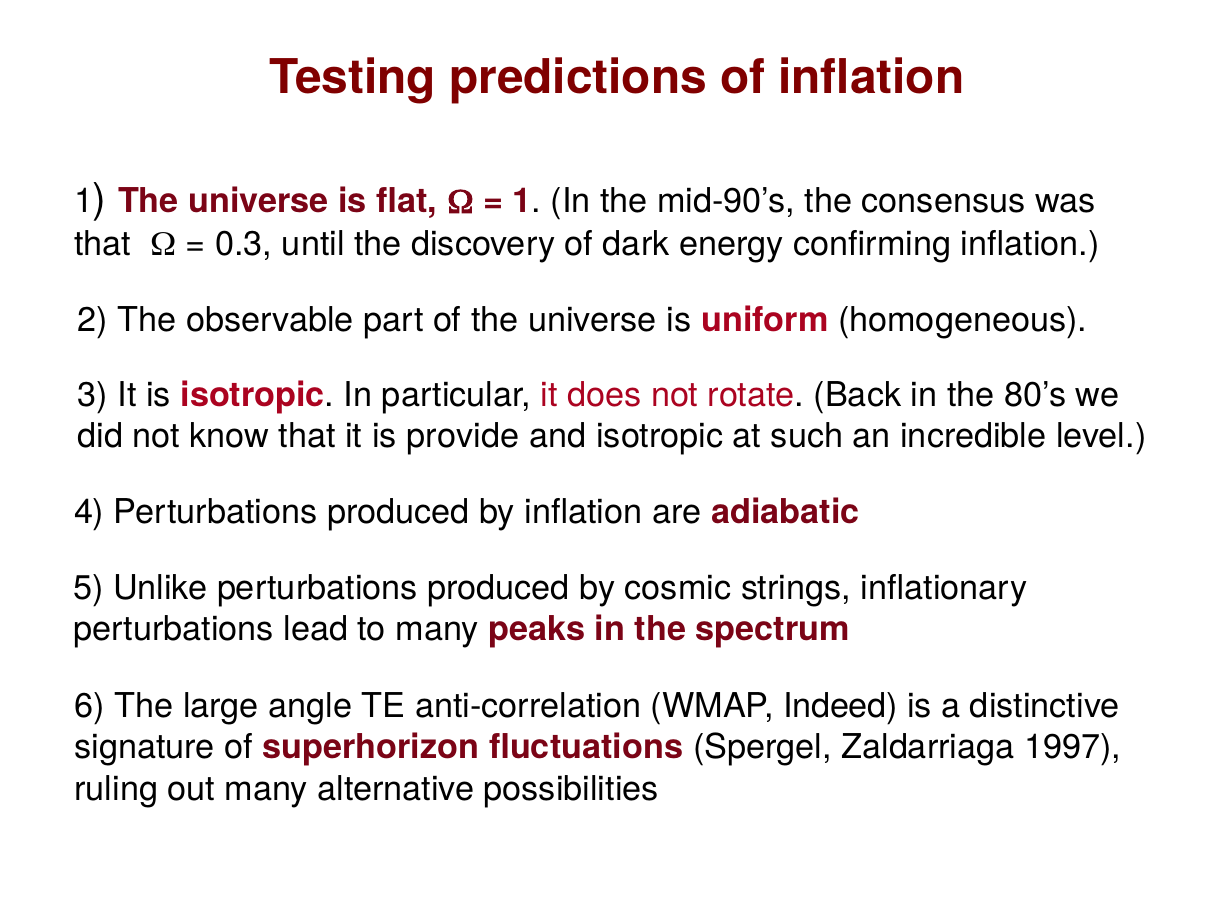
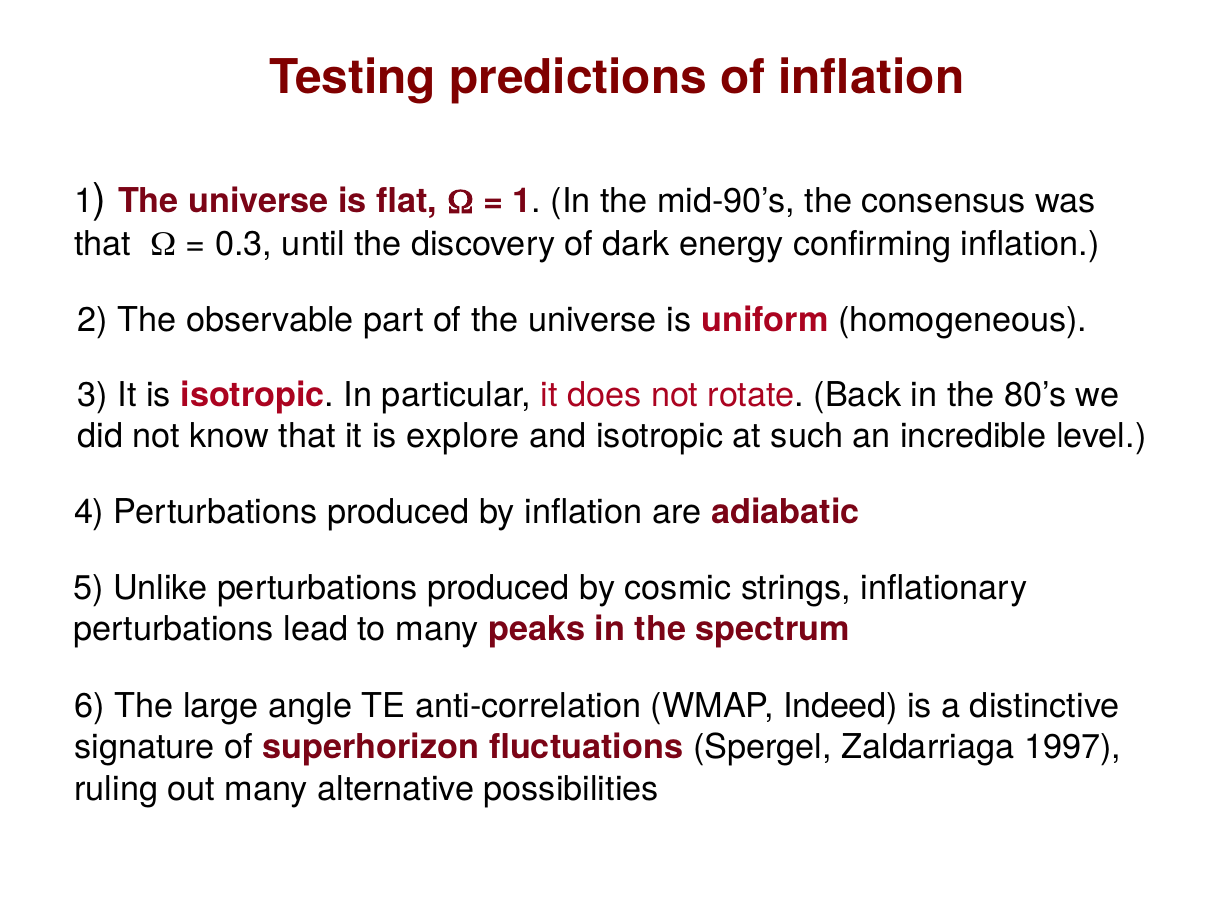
provide: provide -> explore
